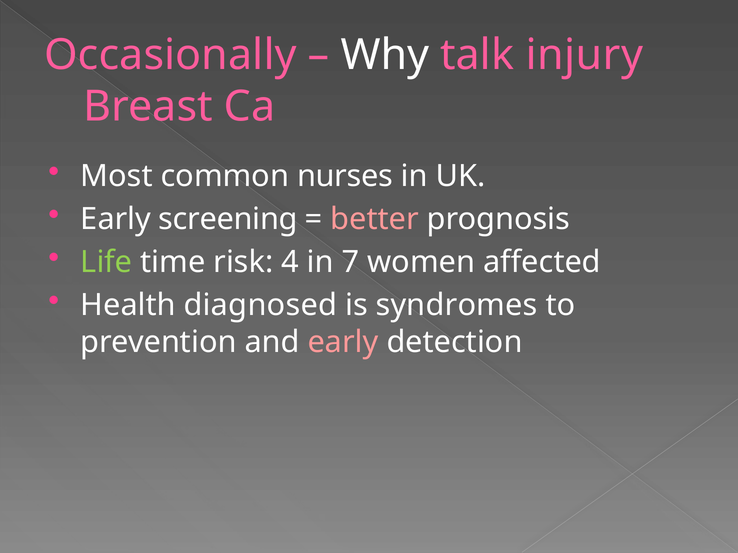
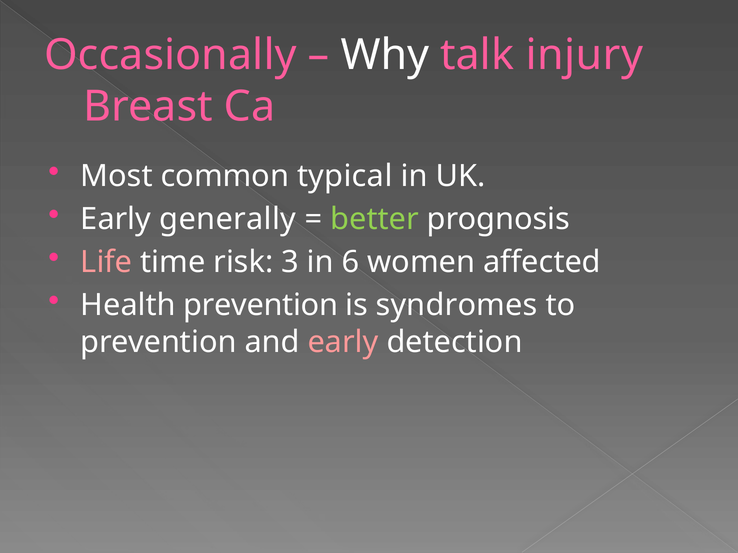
nurses: nurses -> typical
screening: screening -> generally
better colour: pink -> light green
Life colour: light green -> pink
4: 4 -> 3
7: 7 -> 6
Health diagnosed: diagnosed -> prevention
